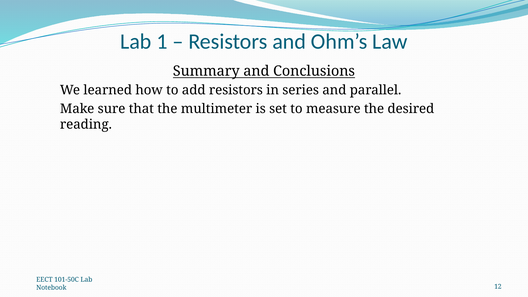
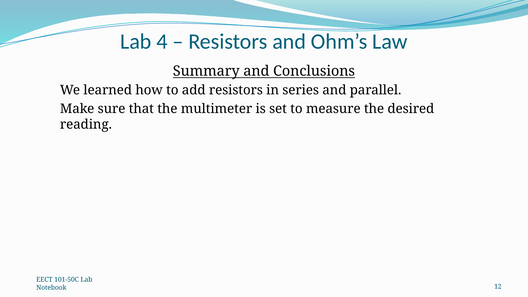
1: 1 -> 4
